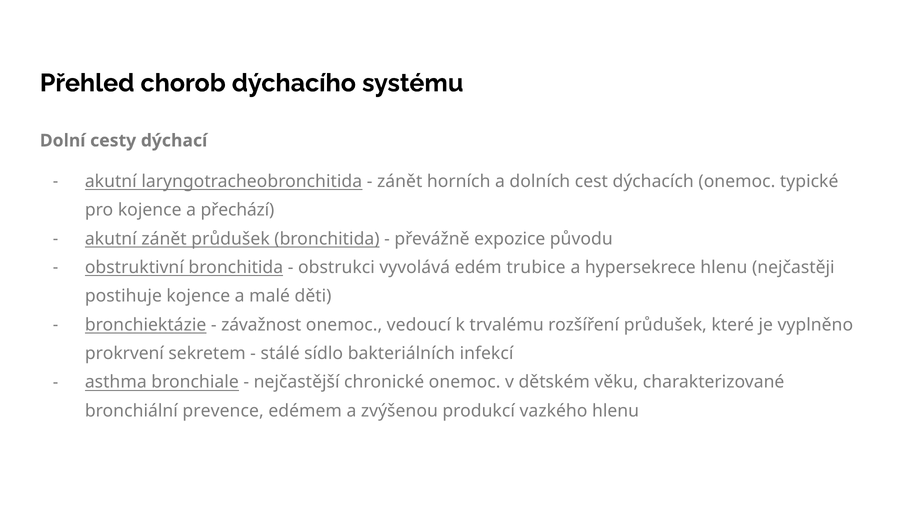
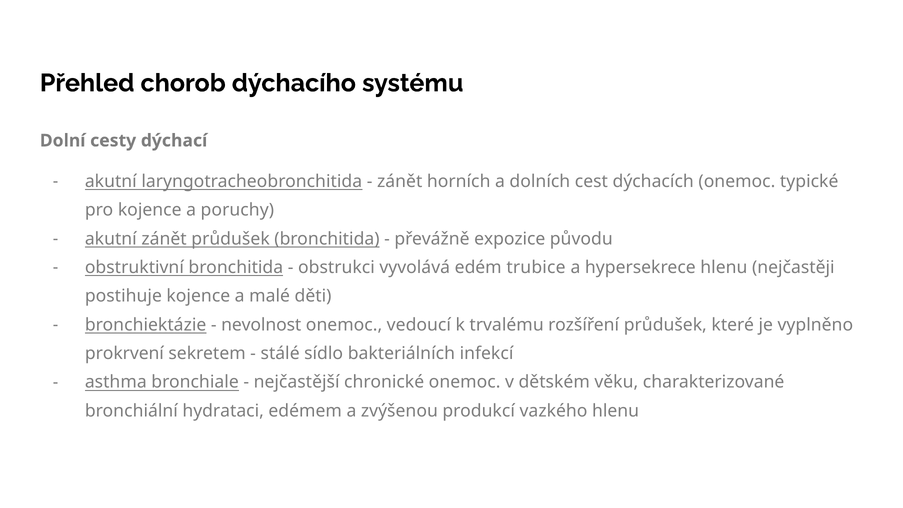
přechází: přechází -> poruchy
závažnost: závažnost -> nevolnost
prevence: prevence -> hydrataci
